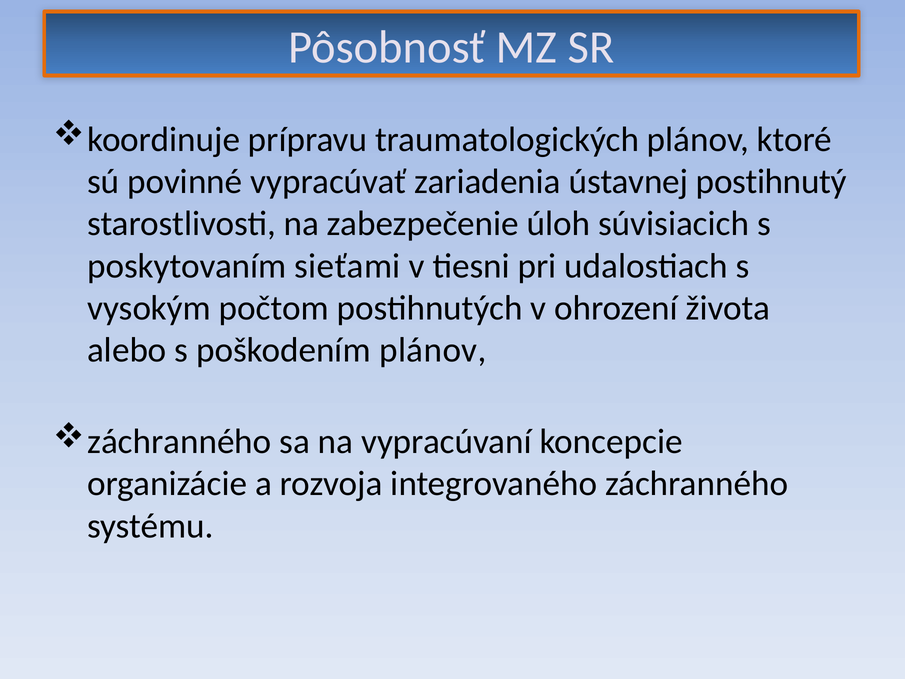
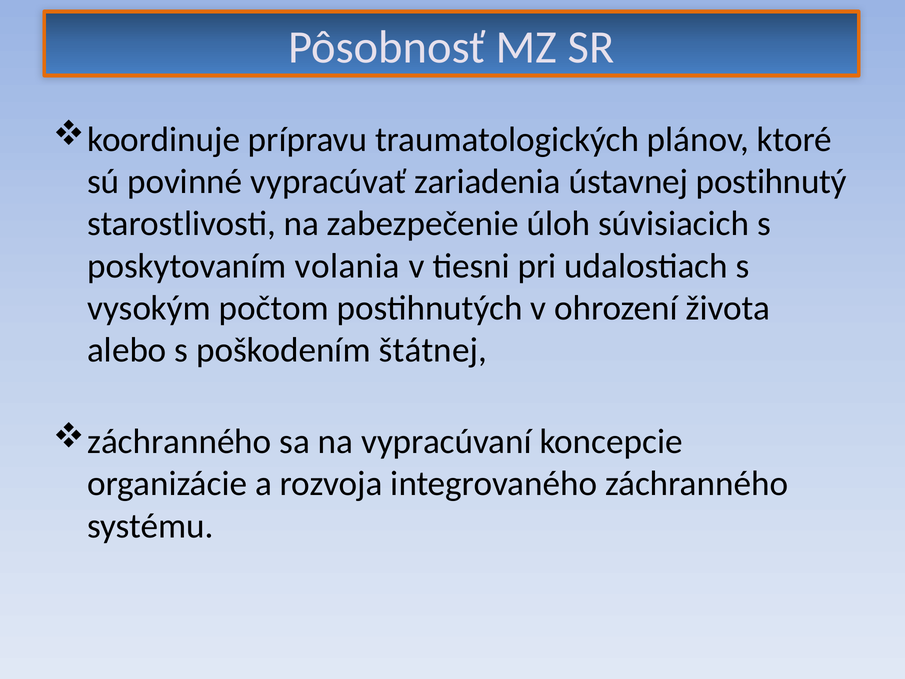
sieťami: sieťami -> volania
poškodením plánov: plánov -> štátnej
